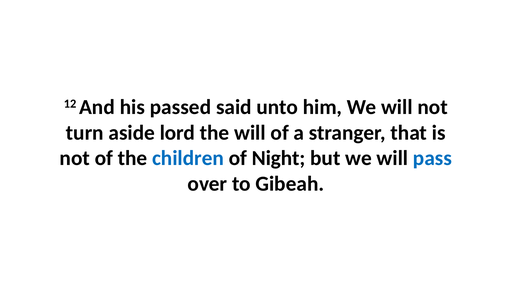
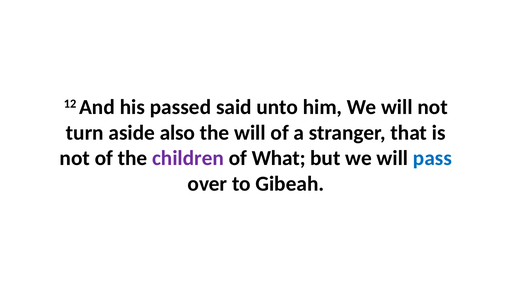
lord: lord -> also
children colour: blue -> purple
Night: Night -> What
